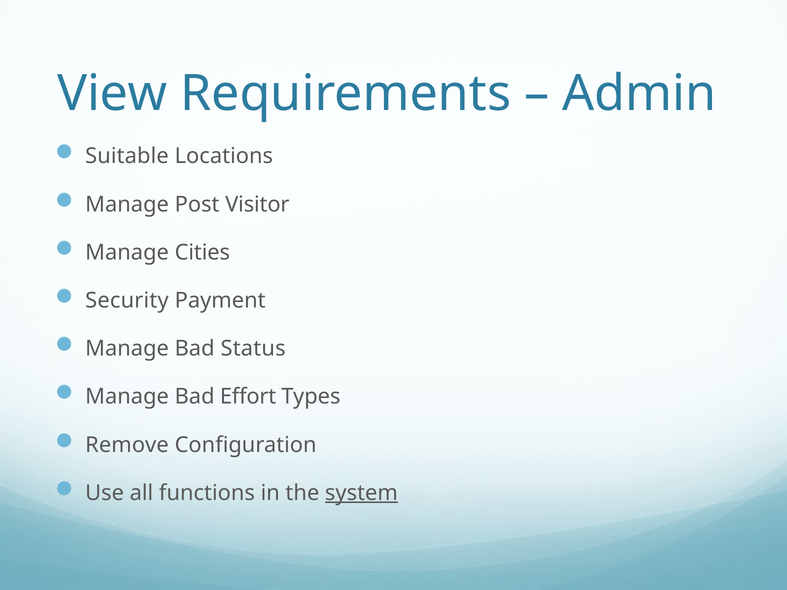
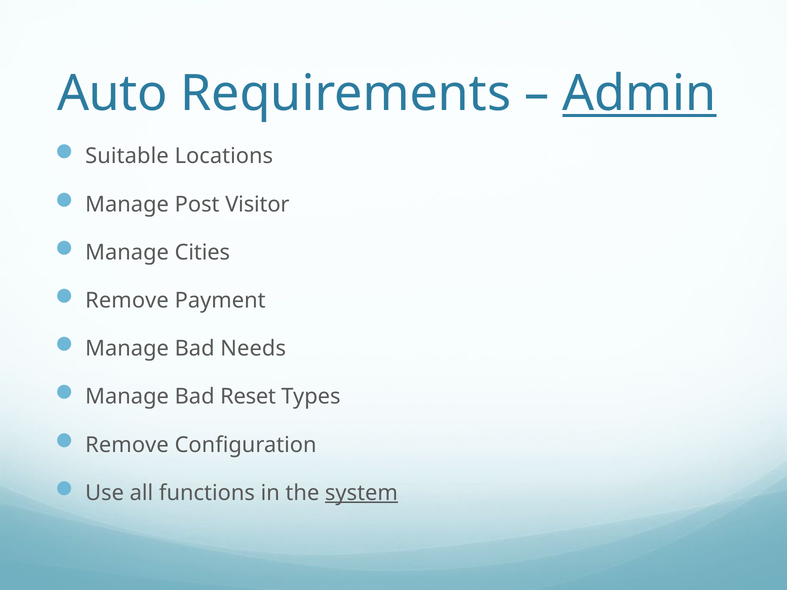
View: View -> Auto
Admin underline: none -> present
Security at (127, 301): Security -> Remove
Status: Status -> Needs
Effort: Effort -> Reset
